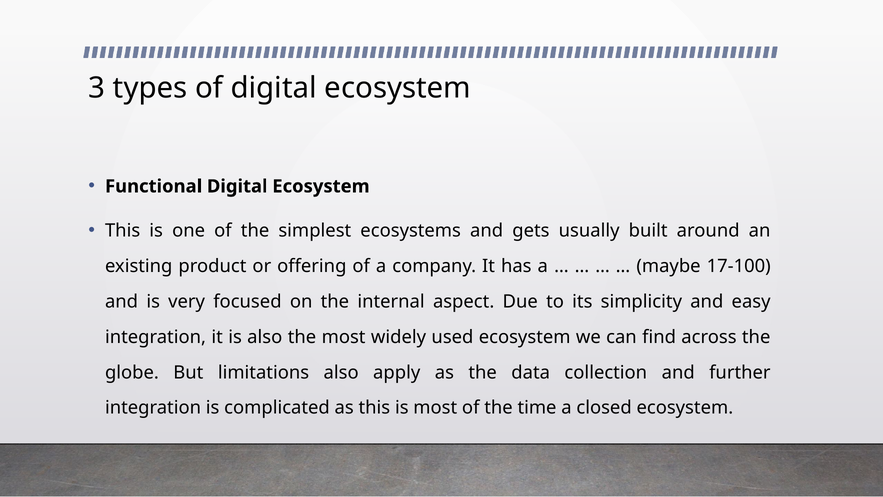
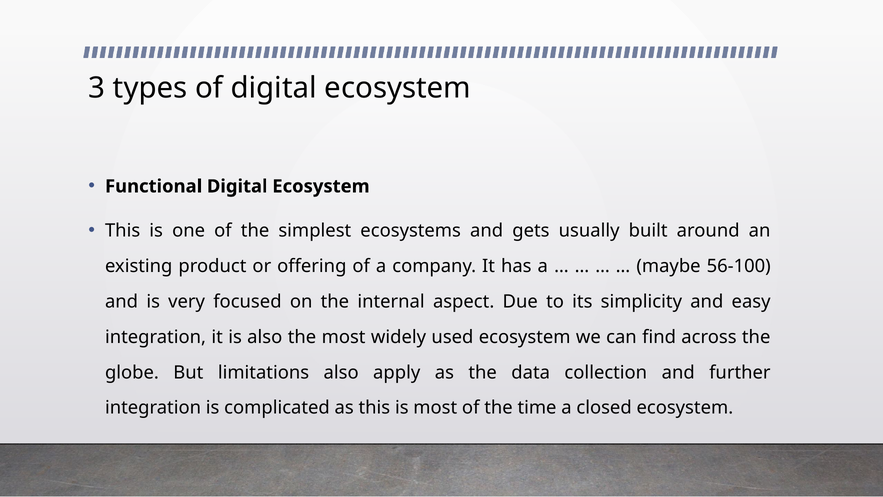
17-100: 17-100 -> 56-100
